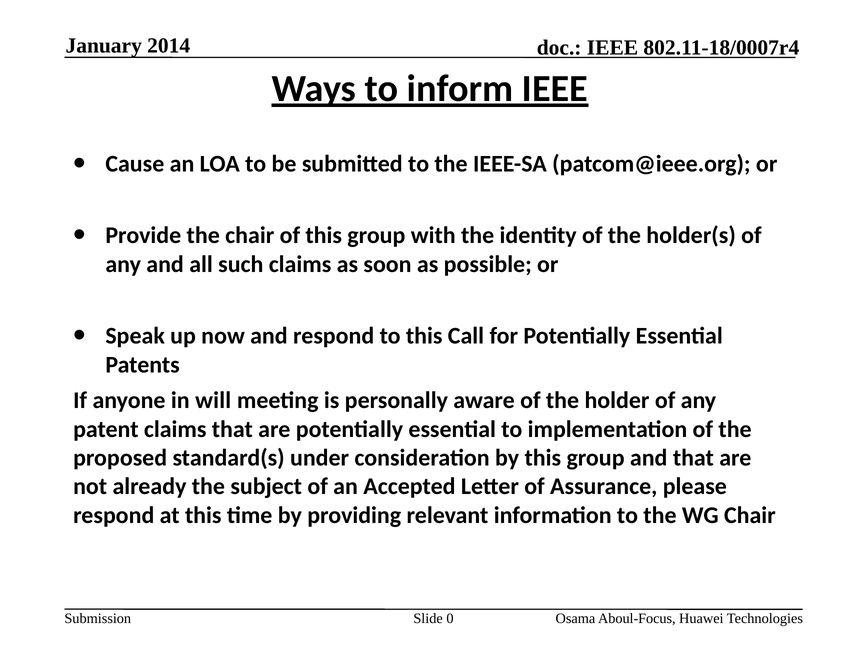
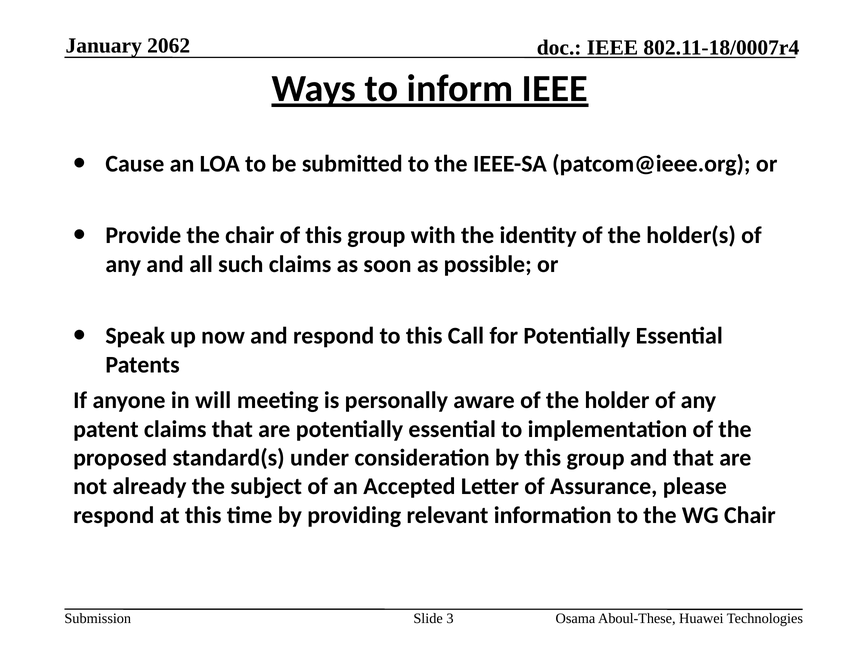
2014: 2014 -> 2062
0: 0 -> 3
Aboul-Focus: Aboul-Focus -> Aboul-These
